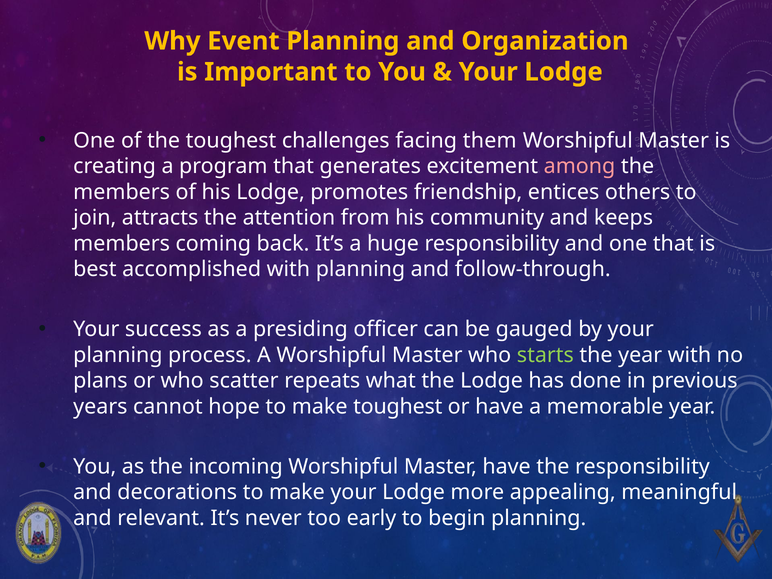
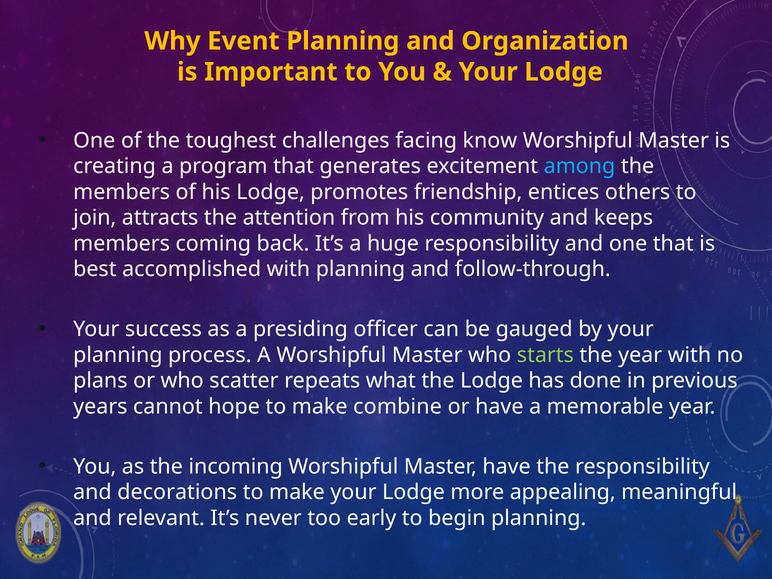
them: them -> know
among colour: pink -> light blue
make toughest: toughest -> combine
